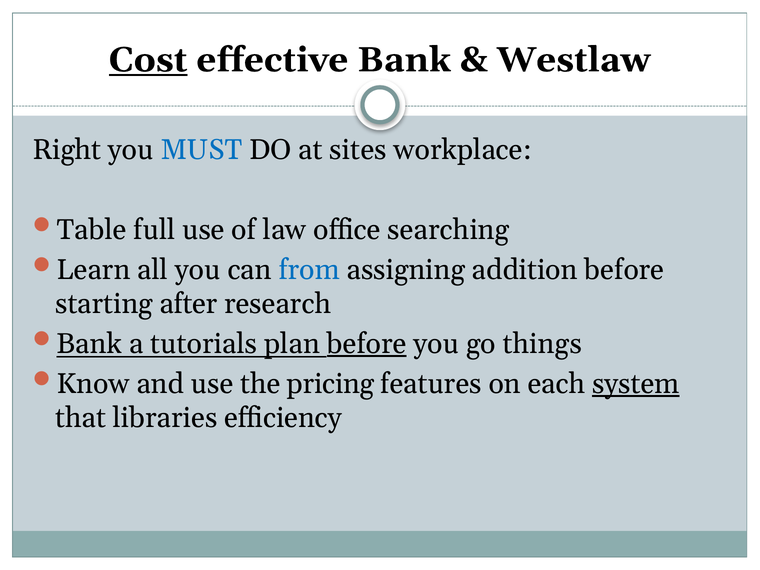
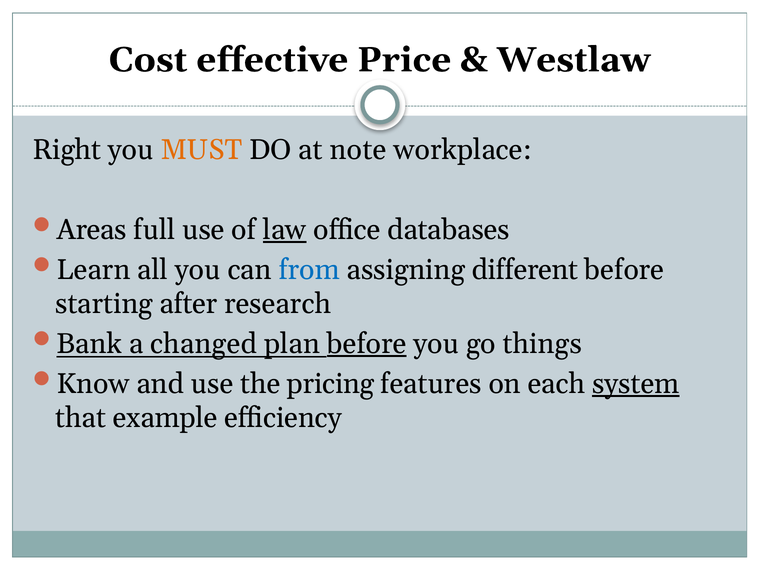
Cost underline: present -> none
effective Bank: Bank -> Price
MUST colour: blue -> orange
sites: sites -> note
Table: Table -> Areas
law underline: none -> present
searching: searching -> databases
addition: addition -> different
tutorials: tutorials -> changed
libraries: libraries -> example
